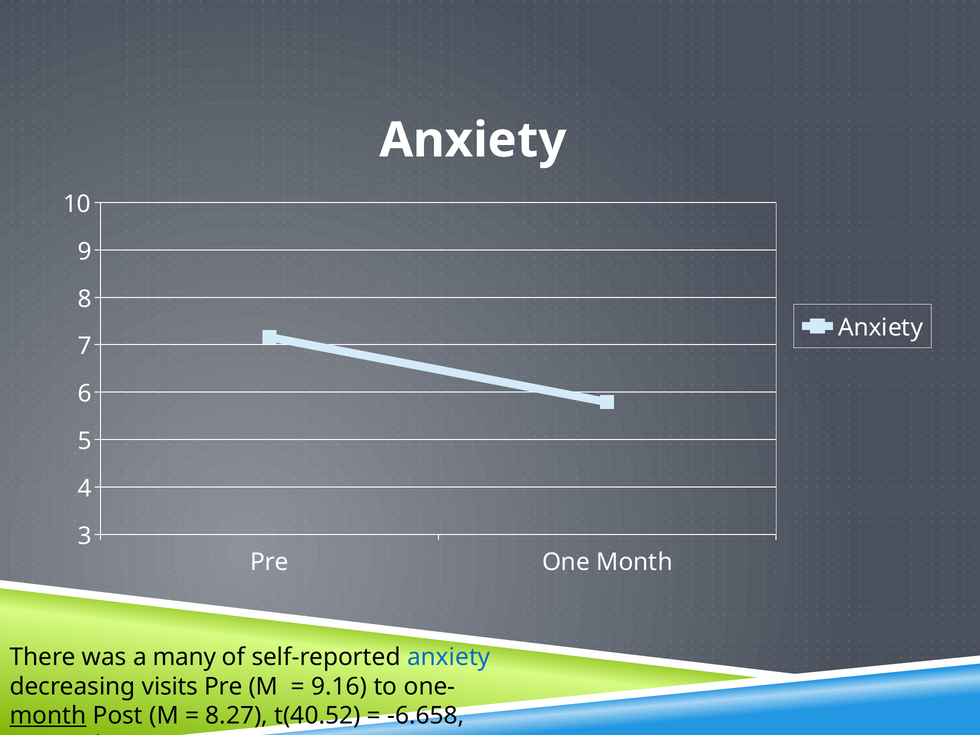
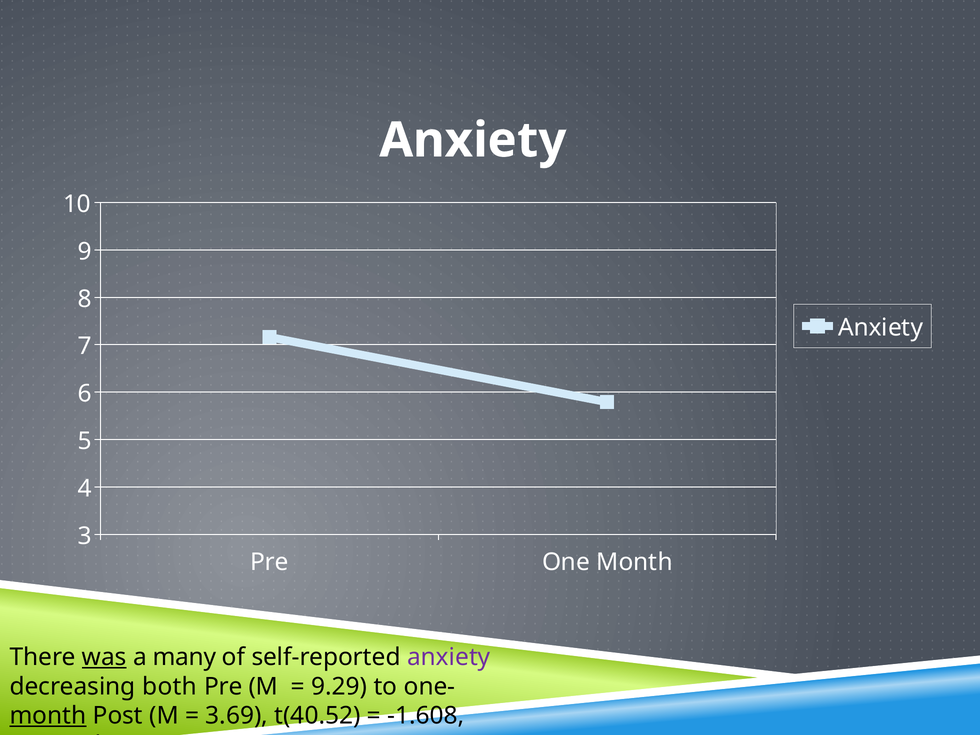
was underline: none -> present
anxiety at (449, 657) colour: blue -> purple
visits: visits -> both
9.16: 9.16 -> 9.29
8.27: 8.27 -> 3.69
-6.658: -6.658 -> -1.608
